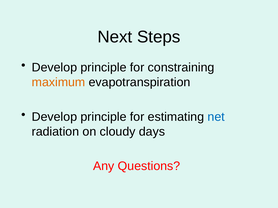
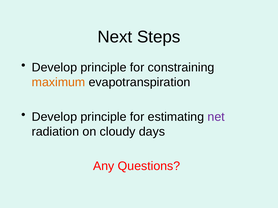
net colour: blue -> purple
